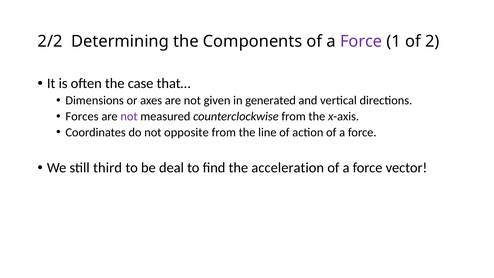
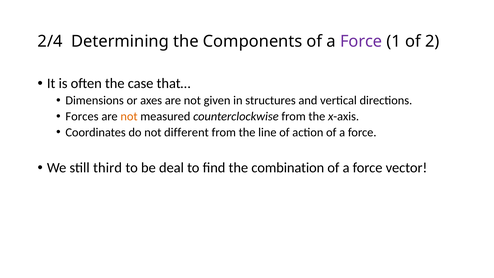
2/2: 2/2 -> 2/4
generated: generated -> structures
not at (129, 116) colour: purple -> orange
opposite: opposite -> different
acceleration: acceleration -> combination
